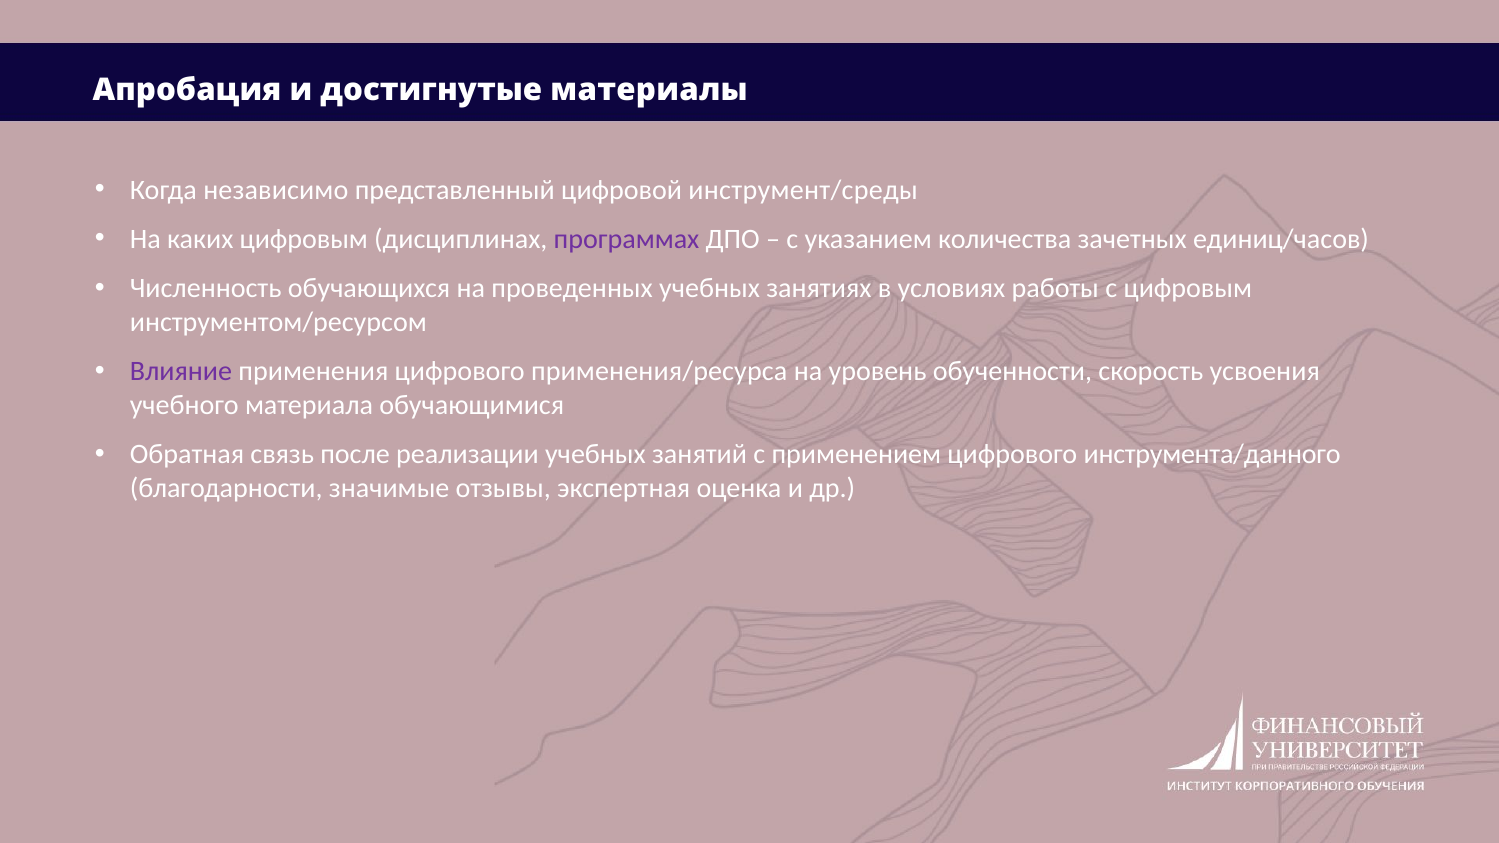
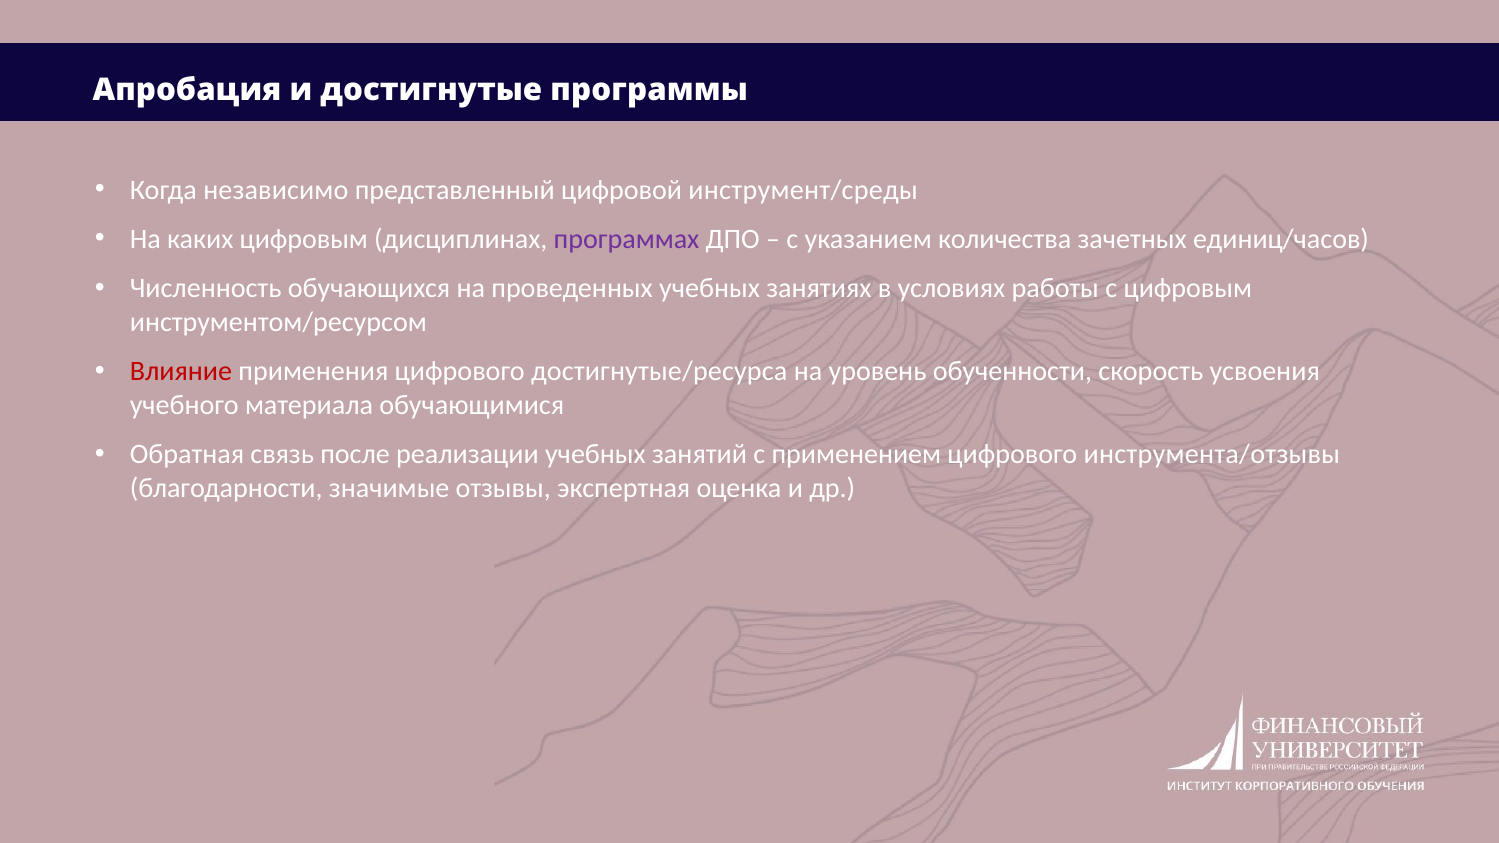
материалы: материалы -> программы
Влияние colour: purple -> red
применения/ресурса: применения/ресурса -> достигнутые/ресурса
инструмента/данного: инструмента/данного -> инструмента/отзывы
